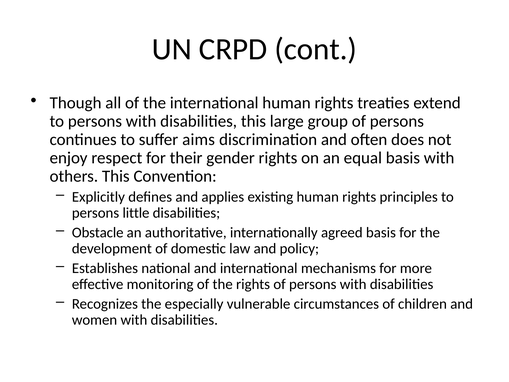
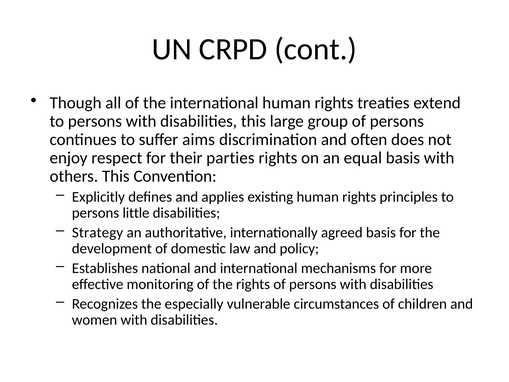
gender: gender -> parties
Obstacle: Obstacle -> Strategy
